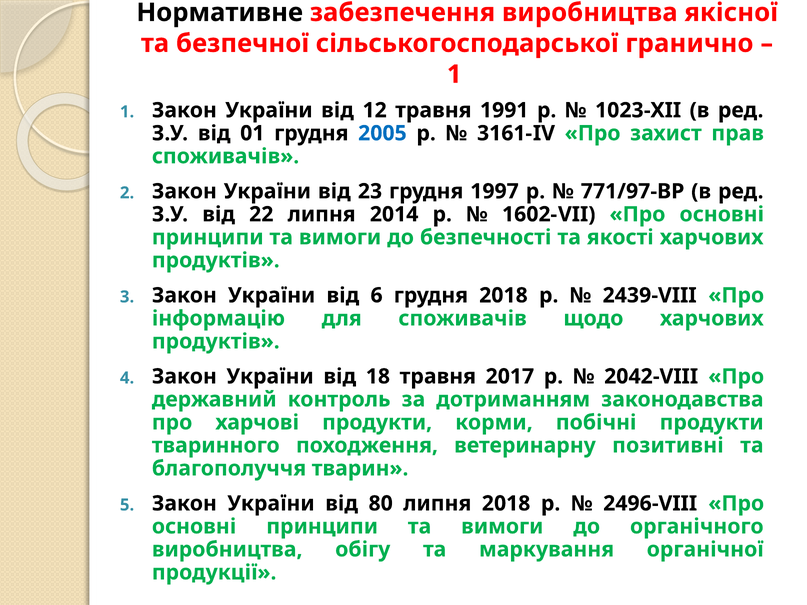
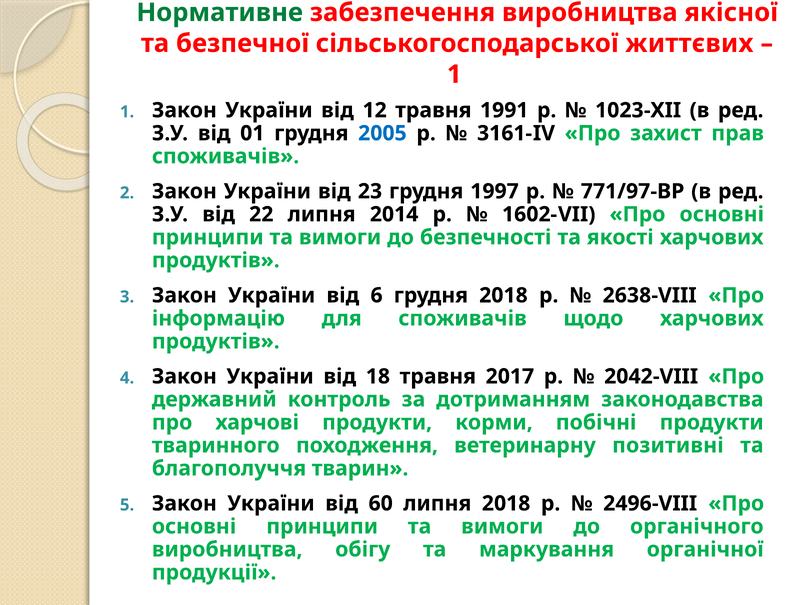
Нормативне colour: black -> green
гранично: гранично -> життєвих
2439-VIII: 2439-VIII -> 2638-VIII
80: 80 -> 60
